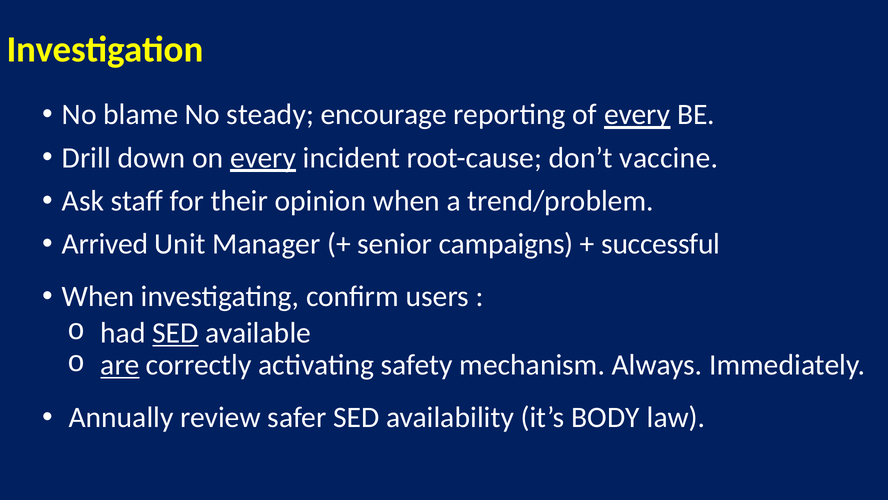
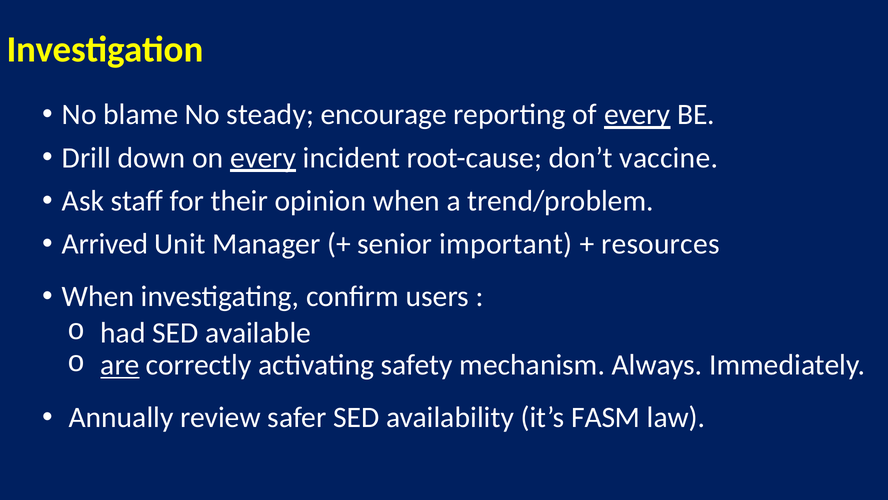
campaigns: campaigns -> important
successful: successful -> resources
SED at (175, 333) underline: present -> none
BODY: BODY -> FASM
